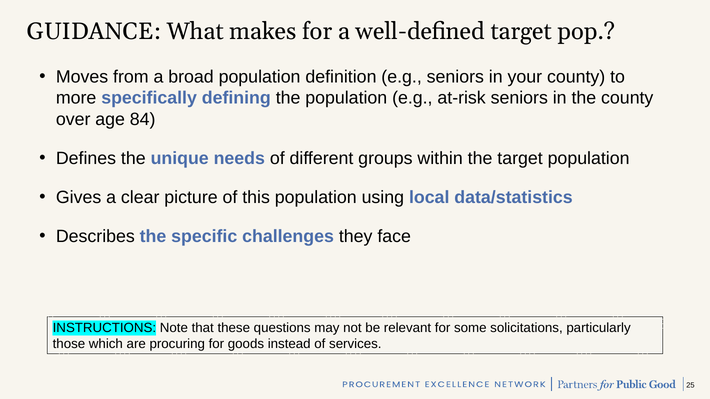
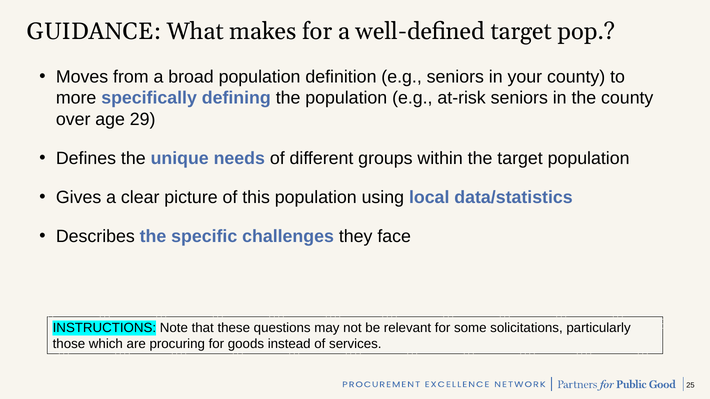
84: 84 -> 29
